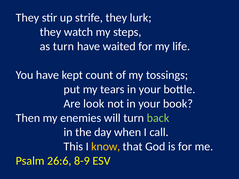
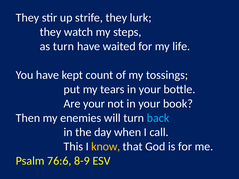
Are look: look -> your
back colour: light green -> light blue
26:6: 26:6 -> 76:6
